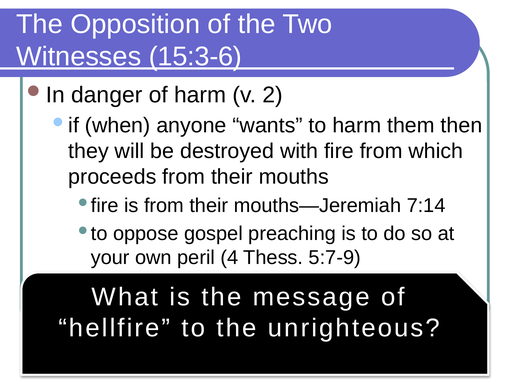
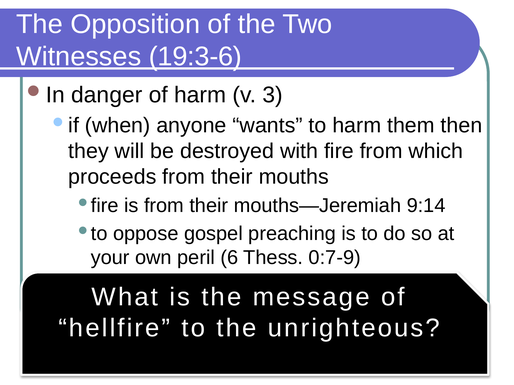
15:3-6: 15:3-6 -> 19:3-6
2: 2 -> 3
7:14: 7:14 -> 9:14
4: 4 -> 6
5:7-9: 5:7-9 -> 0:7-9
